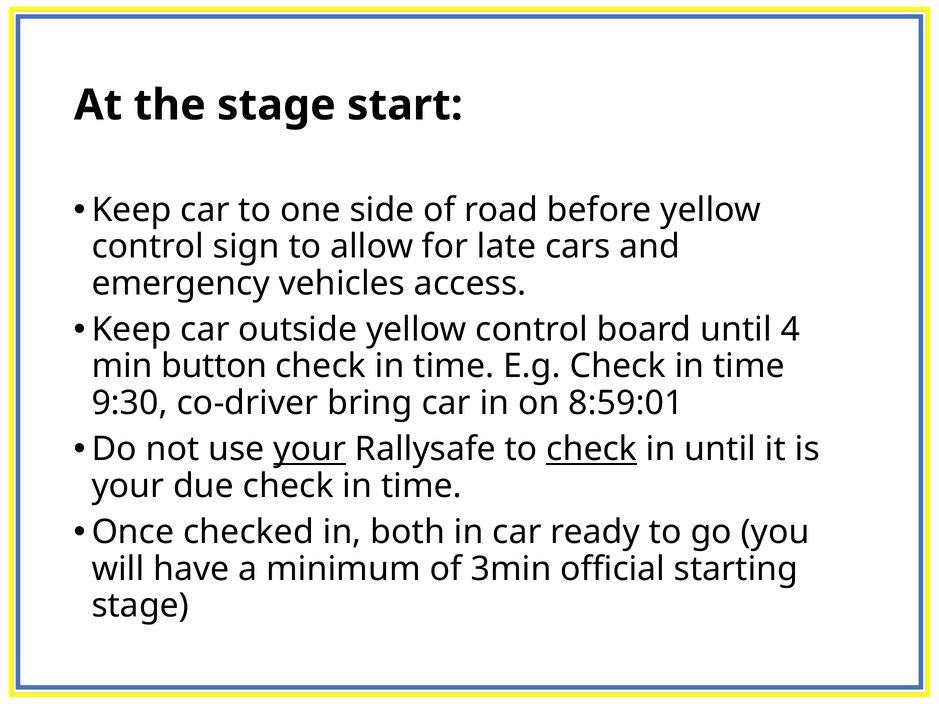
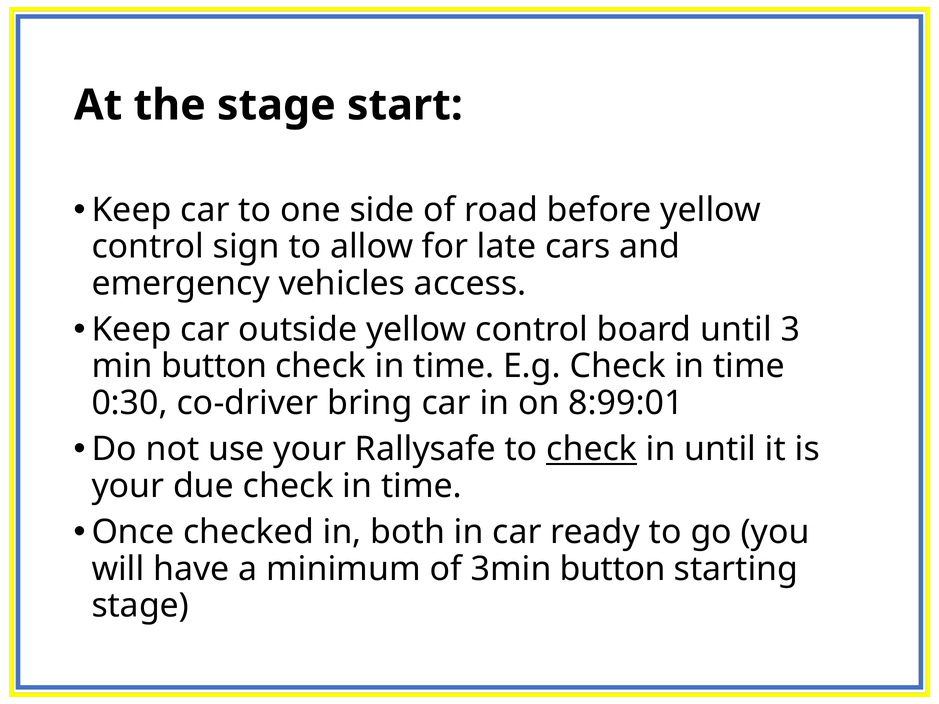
4: 4 -> 3
9:30: 9:30 -> 0:30
8:59:01: 8:59:01 -> 8:99:01
your at (310, 449) underline: present -> none
3min official: official -> button
